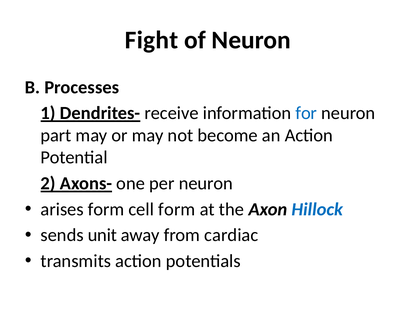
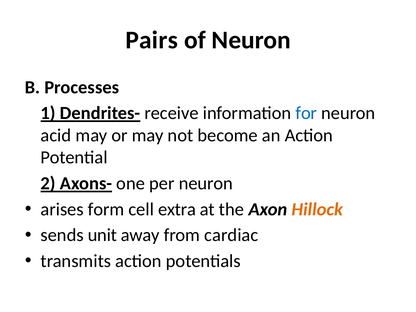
Fight: Fight -> Pairs
part: part -> acid
cell form: form -> extra
Hillock colour: blue -> orange
